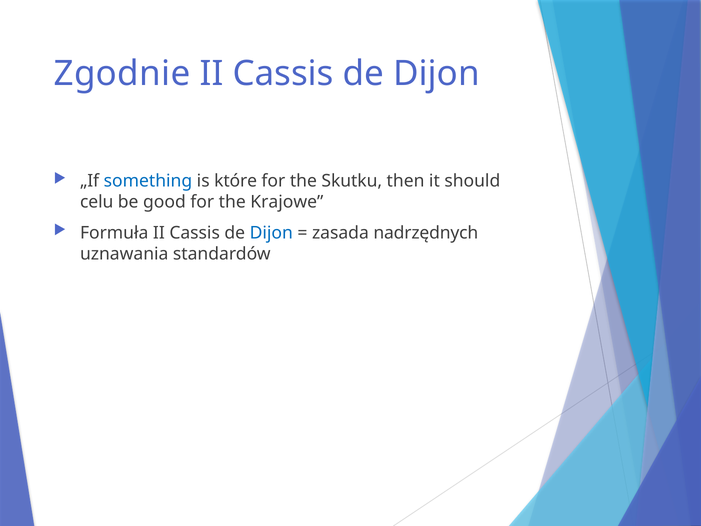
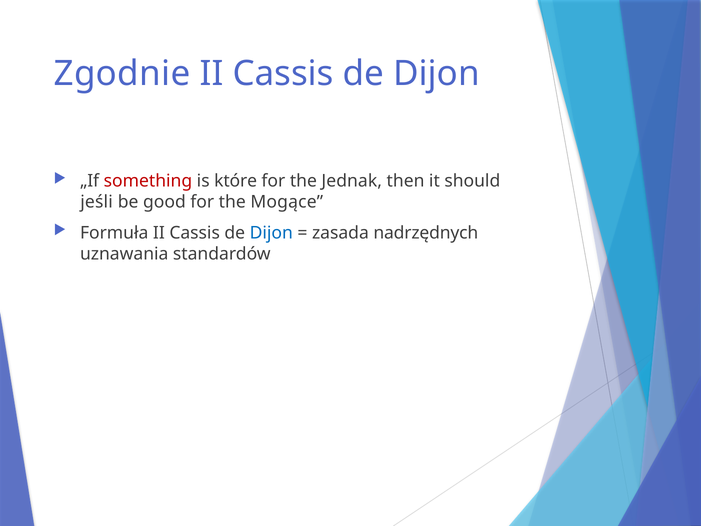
something colour: blue -> red
Skutku: Skutku -> Jednak
celu: celu -> jeśli
Krajowe: Krajowe -> Mogące
